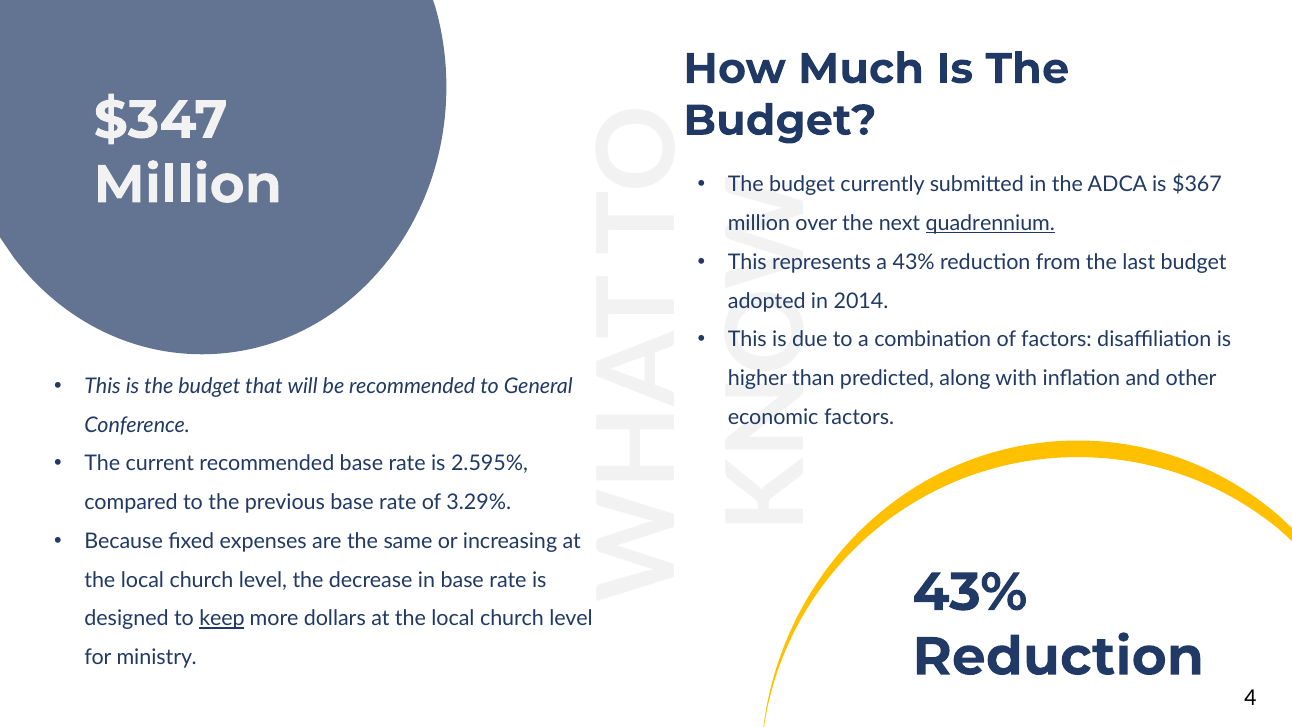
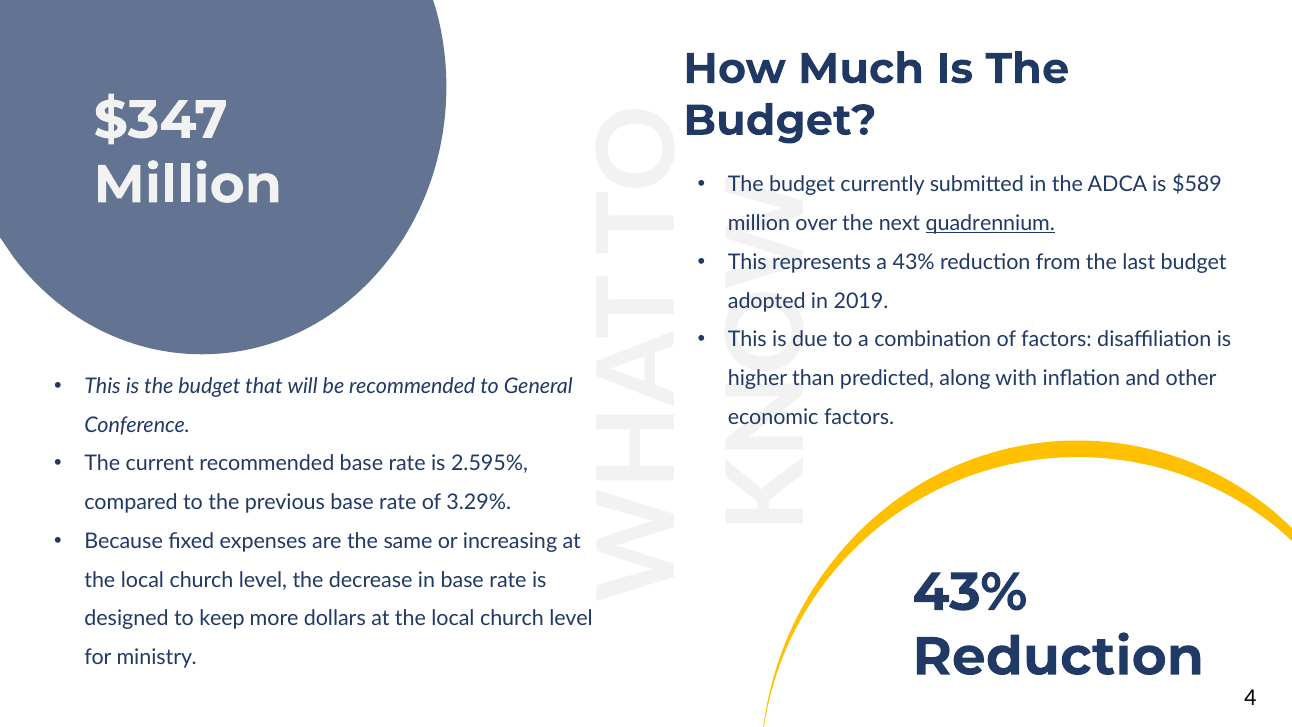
$367: $367 -> $589
2014: 2014 -> 2019
keep underline: present -> none
